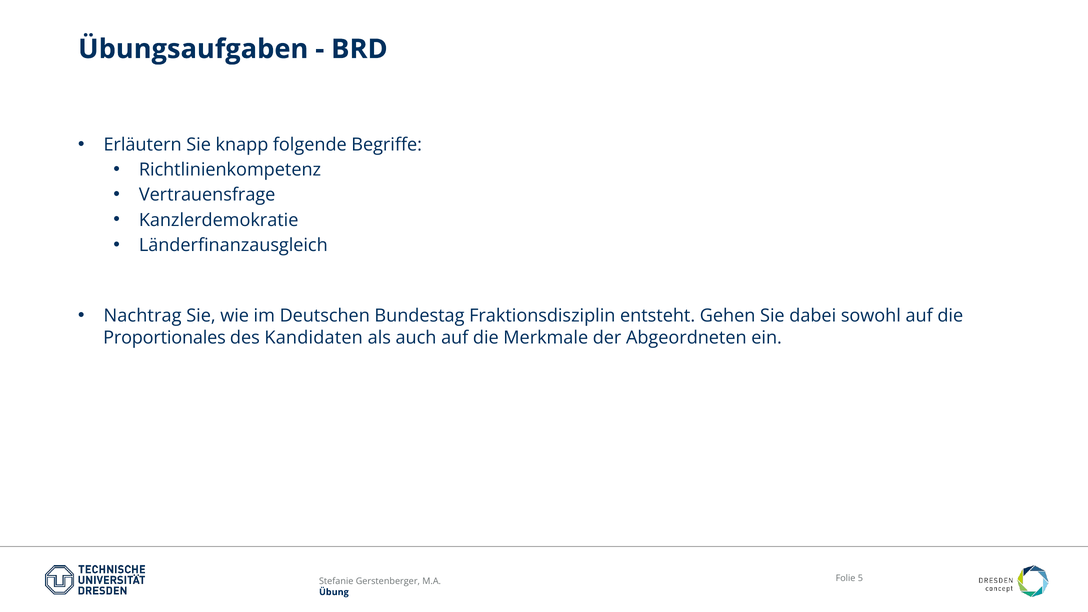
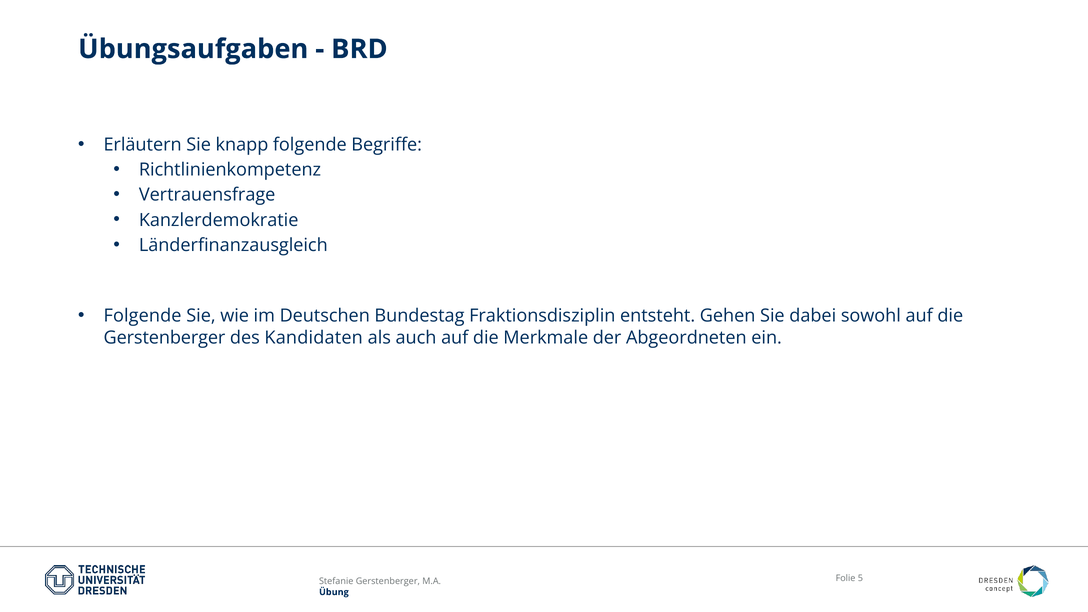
Nachtrag at (143, 316): Nachtrag -> Folgende
Proportionales at (165, 338): Proportionales -> Gerstenberger
